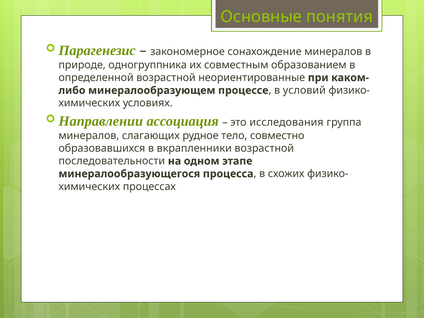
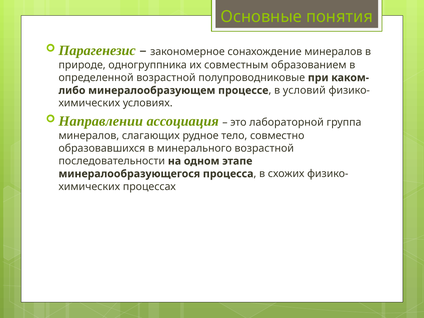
неориентированные: неориентированные -> полупроводниковые
исследования: исследования -> лабораторной
вкрапленники: вкрапленники -> минерального
